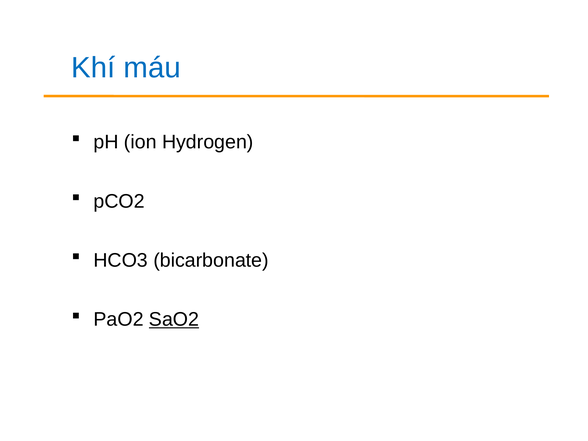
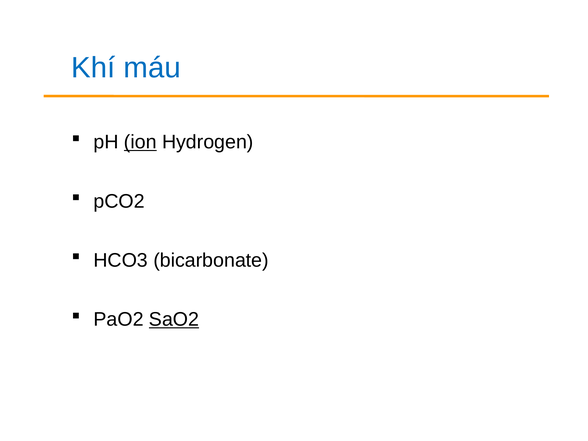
ion underline: none -> present
